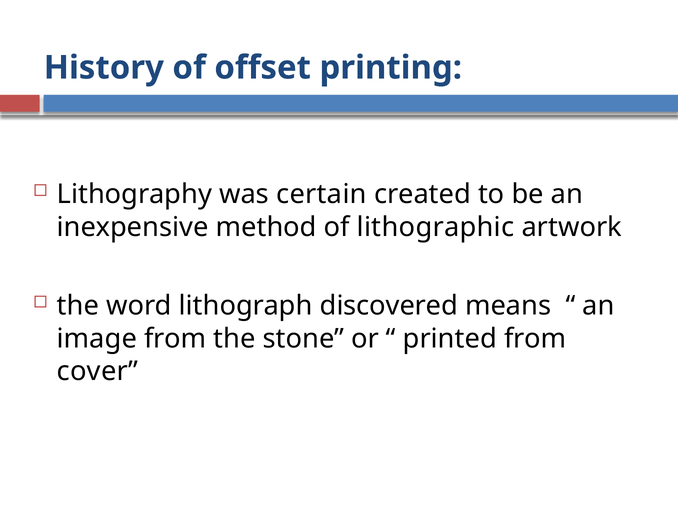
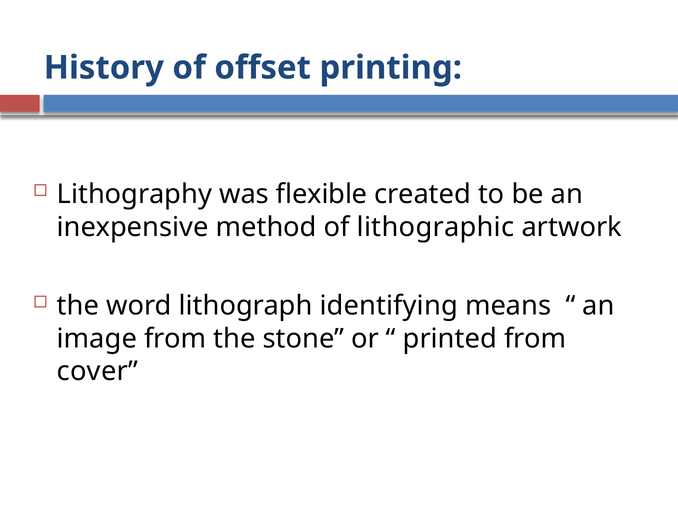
certain: certain -> flexible
discovered: discovered -> identifying
